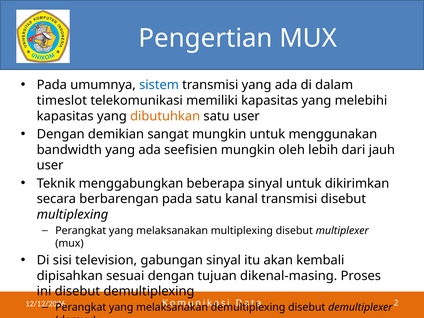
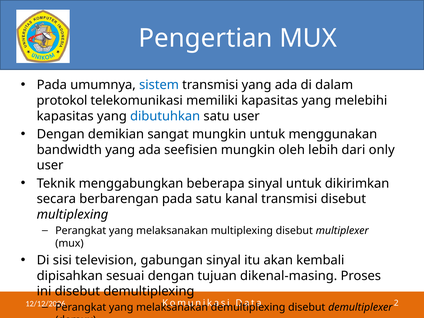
timeslot: timeslot -> protokol
dibutuhkan colour: orange -> blue
jauh: jauh -> only
